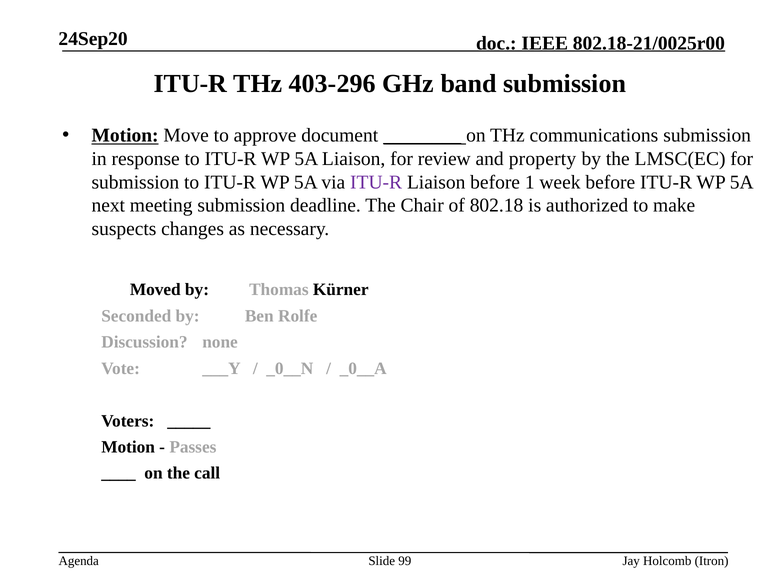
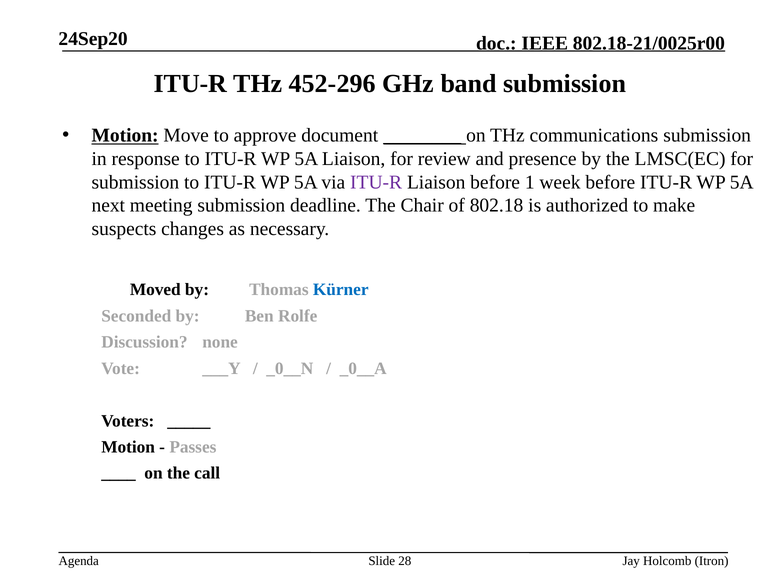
403-296: 403-296 -> 452-296
property: property -> presence
Kürner colour: black -> blue
99: 99 -> 28
